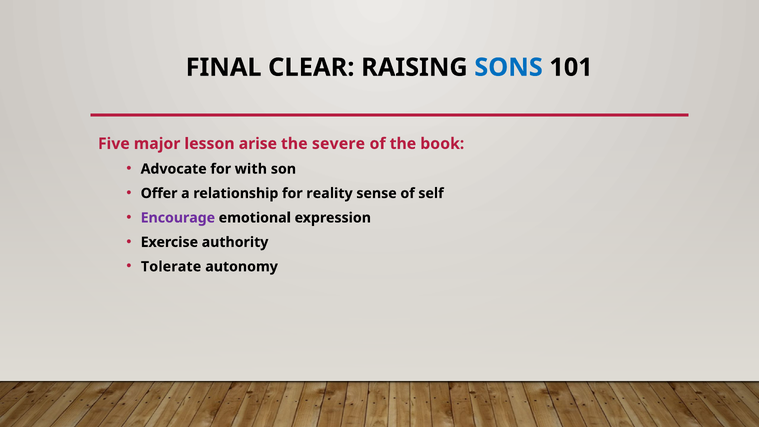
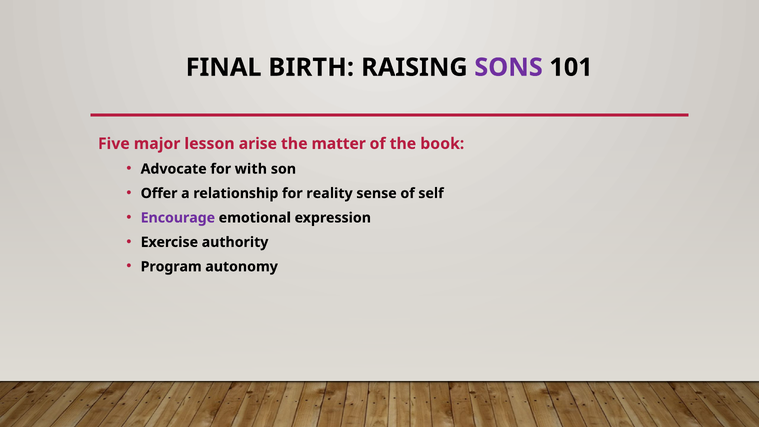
CLEAR: CLEAR -> BIRTH
SONS colour: blue -> purple
severe: severe -> matter
Tolerate: Tolerate -> Program
